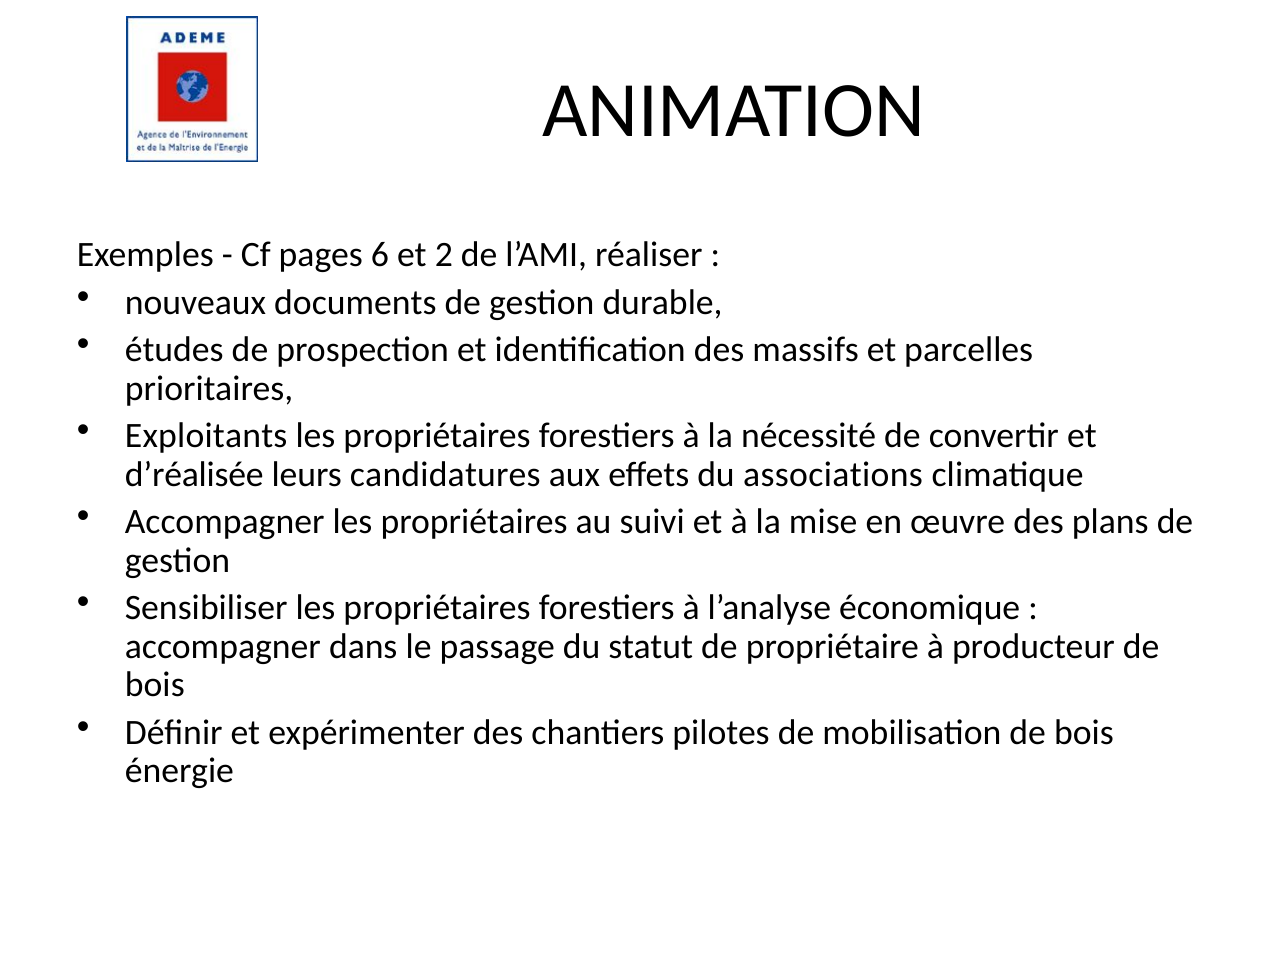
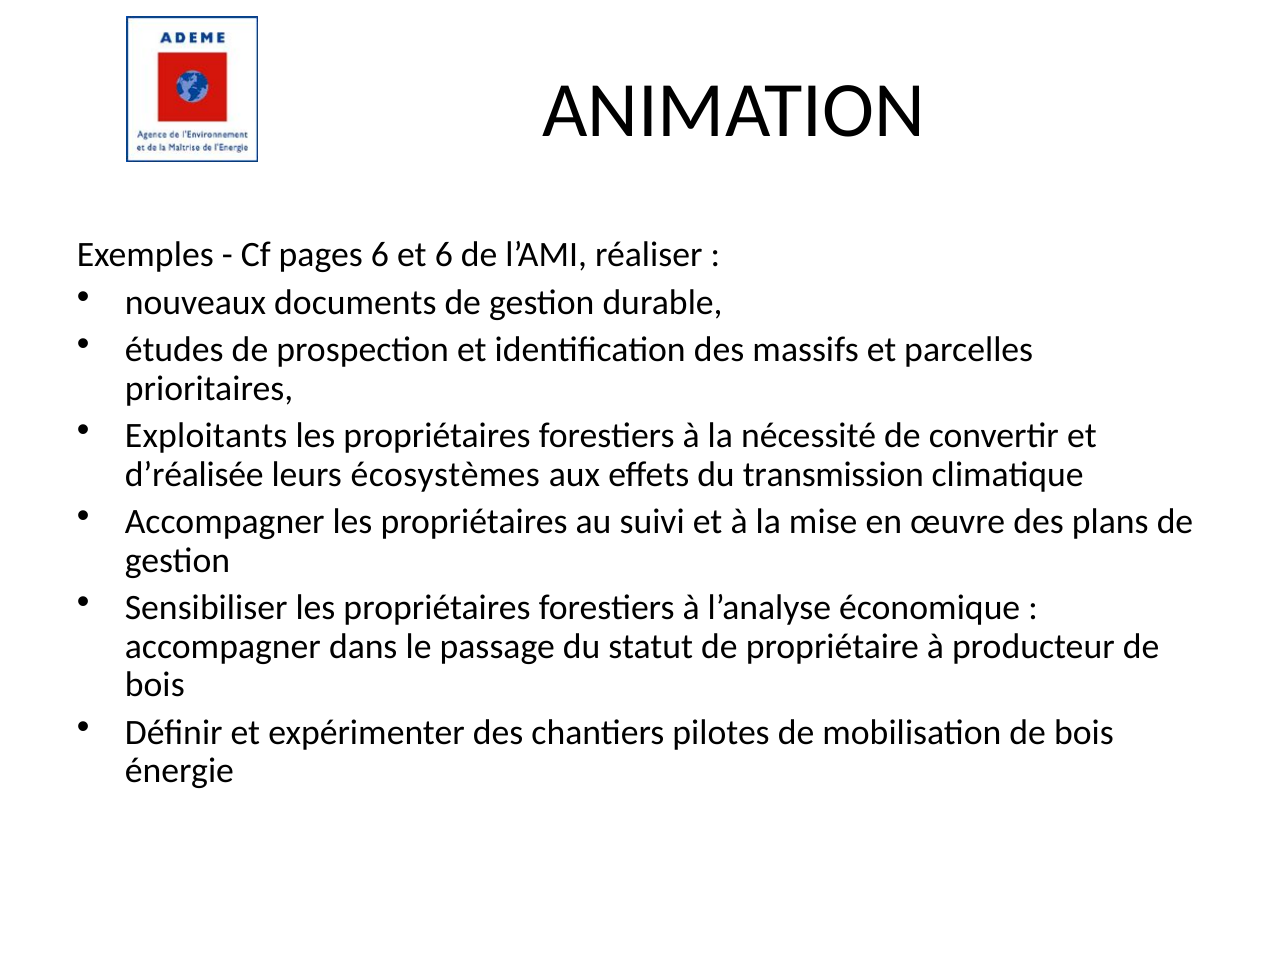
et 2: 2 -> 6
candidatures: candidatures -> écosystèmes
associations: associations -> transmission
